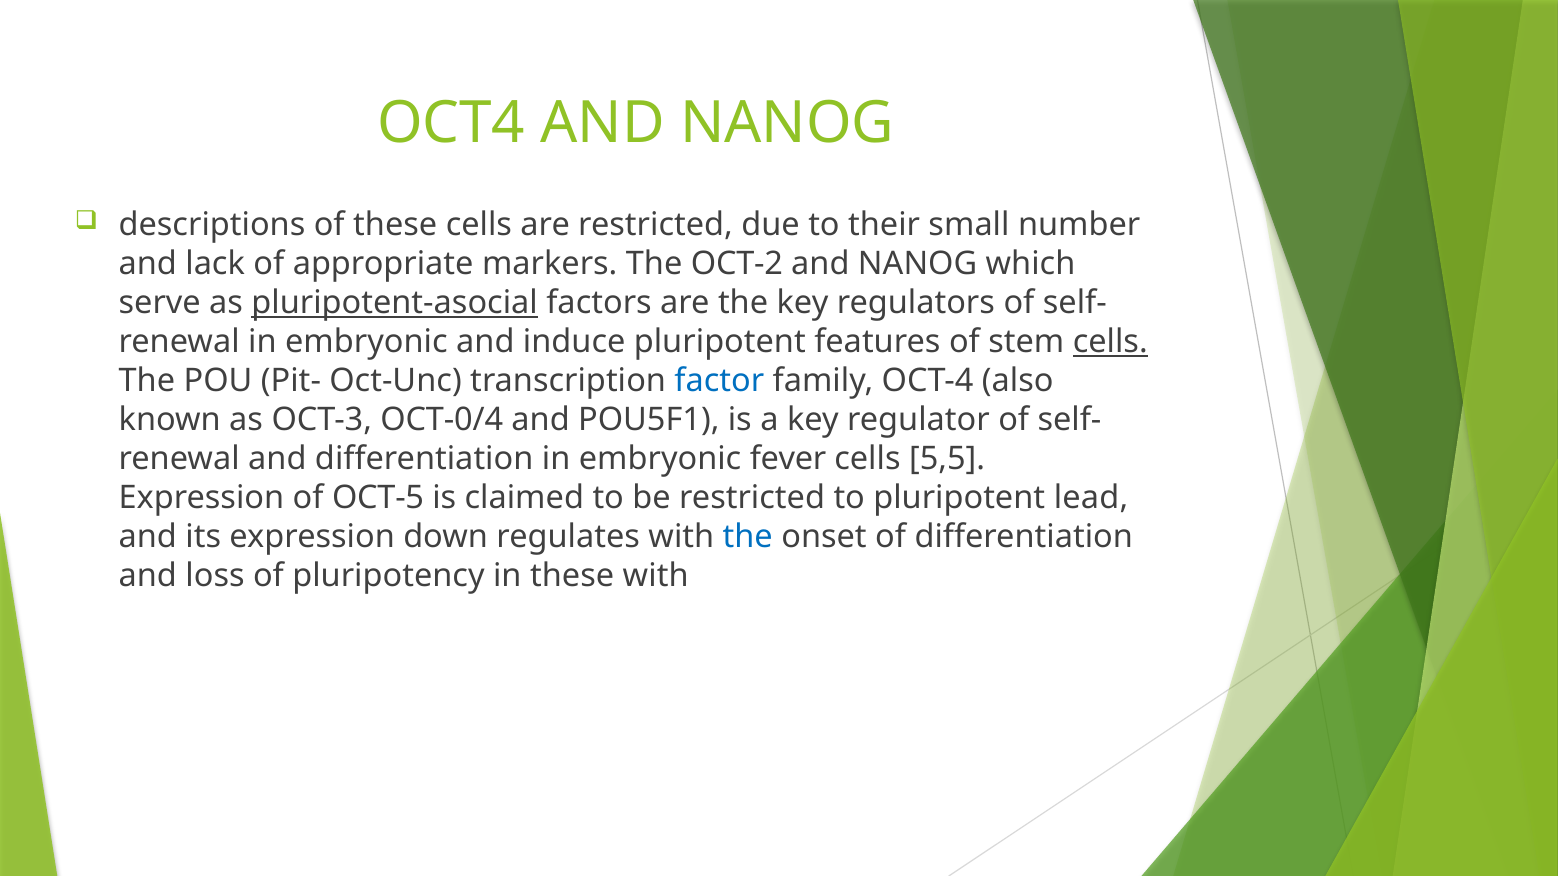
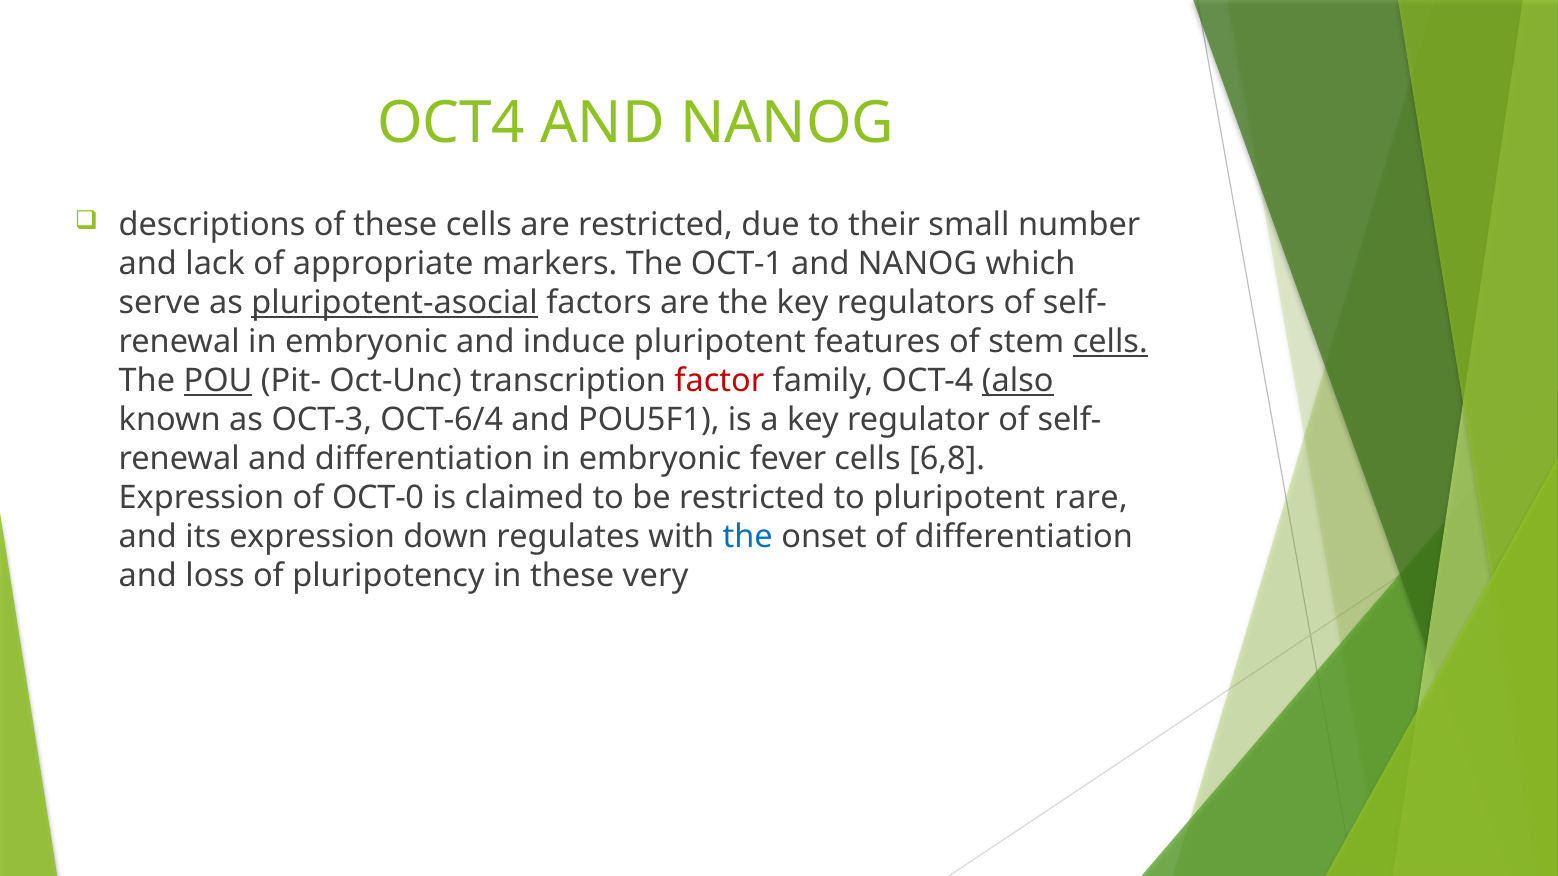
OCT-2: OCT-2 -> OCT-1
POU underline: none -> present
factor colour: blue -> red
also underline: none -> present
OCT-0/4: OCT-0/4 -> OCT-6/4
5,5: 5,5 -> 6,8
OCT-5: OCT-5 -> OCT-0
lead: lead -> rare
these with: with -> very
